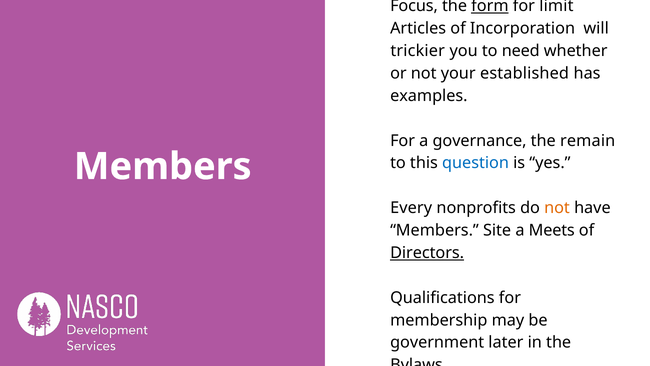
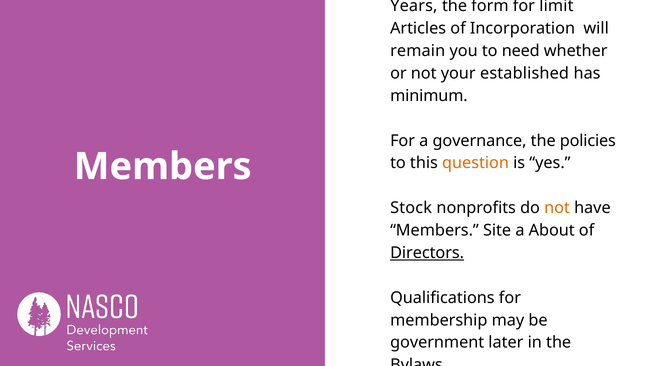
Focus: Focus -> Years
form underline: present -> none
trickier: trickier -> remain
examples: examples -> minimum
remain: remain -> policies
question colour: blue -> orange
Every: Every -> Stock
Meets: Meets -> About
